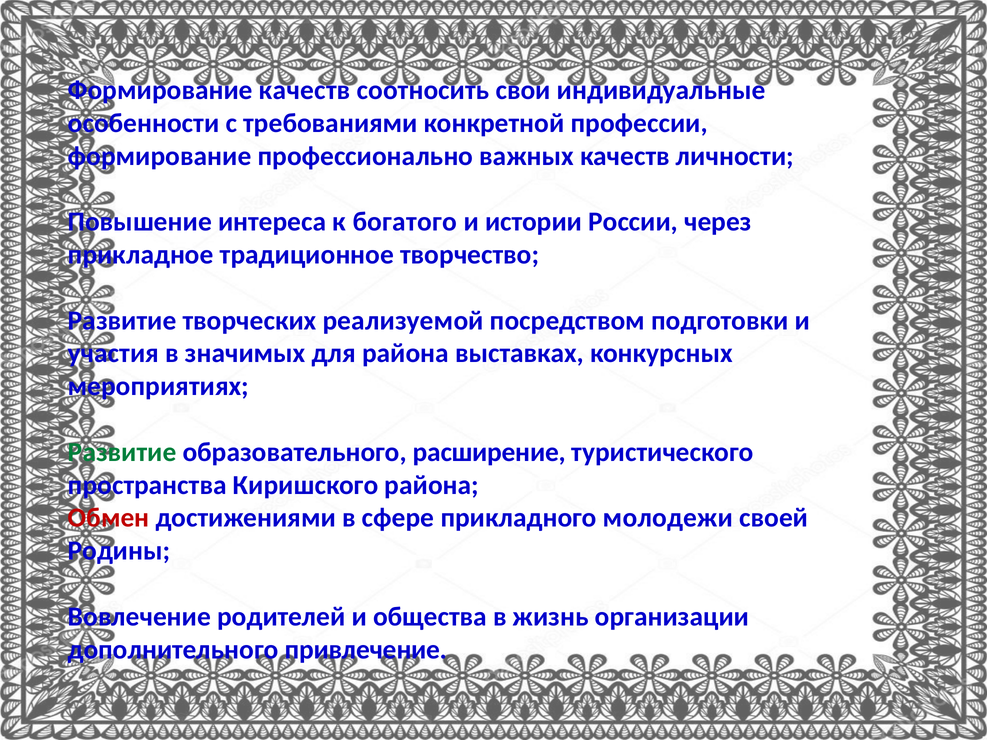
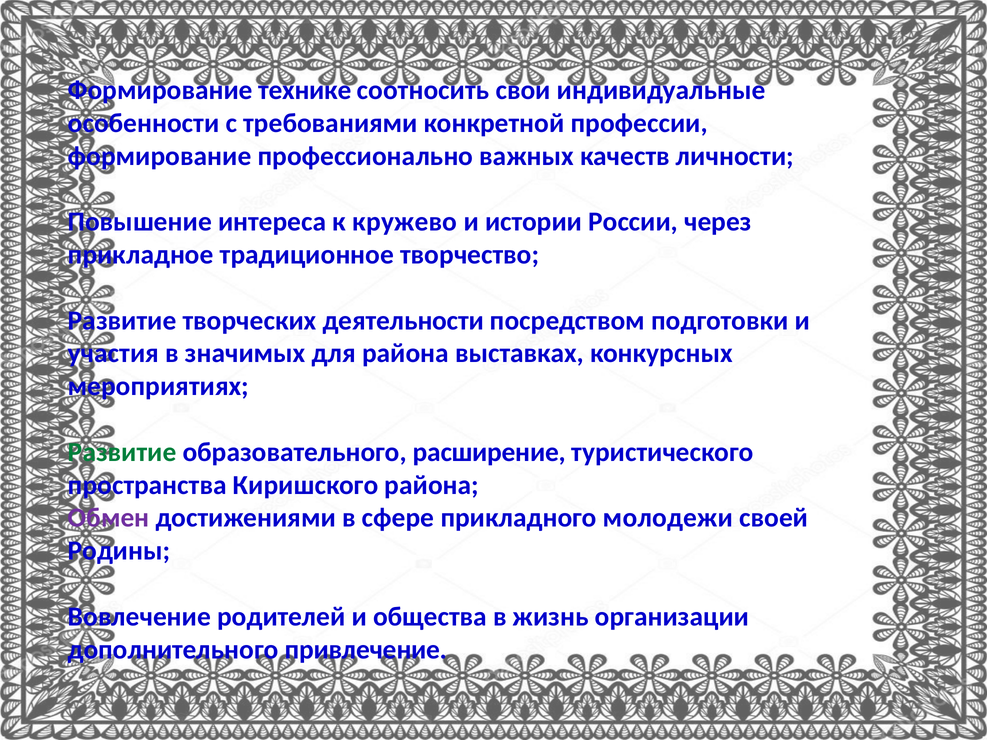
Формирование качеств: качеств -> технике
богатого: богатого -> кружево
реализуемой: реализуемой -> деятельности
Обмен colour: red -> purple
